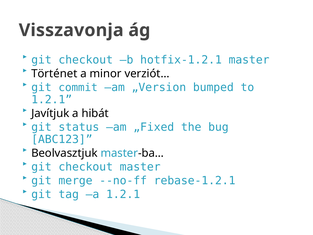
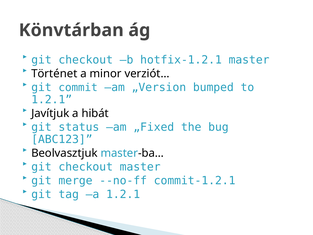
Visszavonja: Visszavonja -> Könvtárban
rebase-1.2.1: rebase-1.2.1 -> commit-1.2.1
